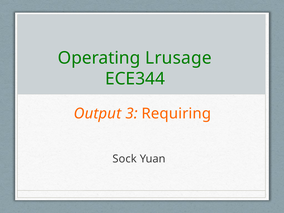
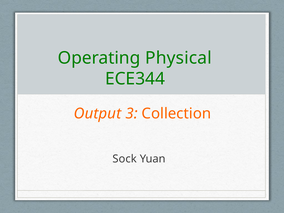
Lrusage: Lrusage -> Physical
Requiring: Requiring -> Collection
